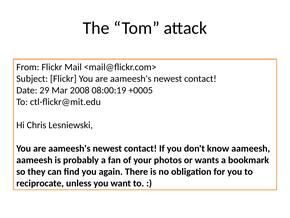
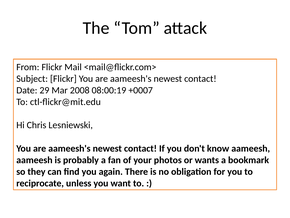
+0005: +0005 -> +0007
